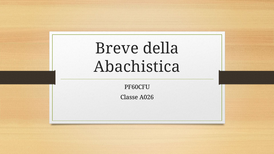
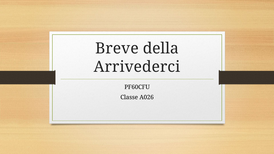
Abachistica: Abachistica -> Arrivederci
